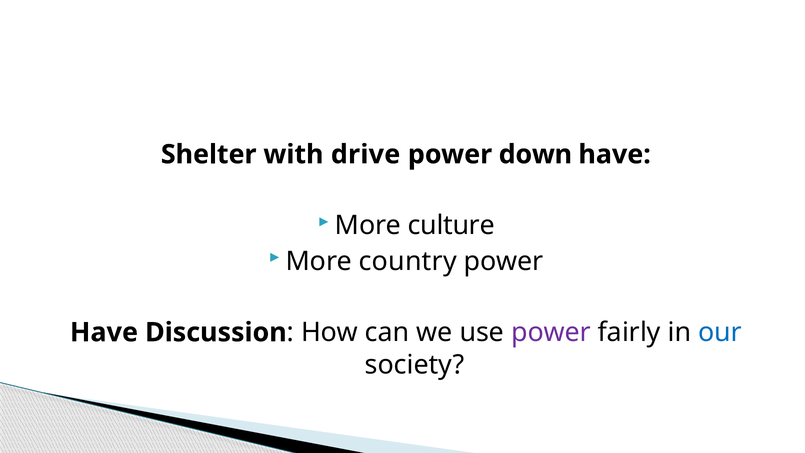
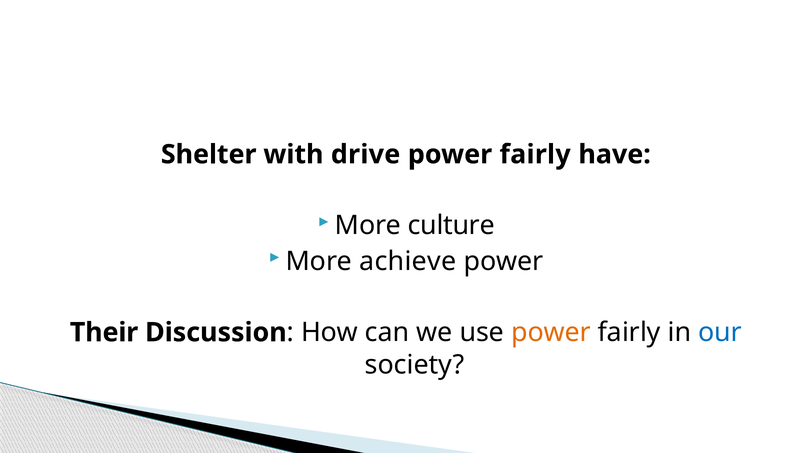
down at (535, 154): down -> fairly
country: country -> achieve
Have at (104, 332): Have -> Their
power at (551, 332) colour: purple -> orange
